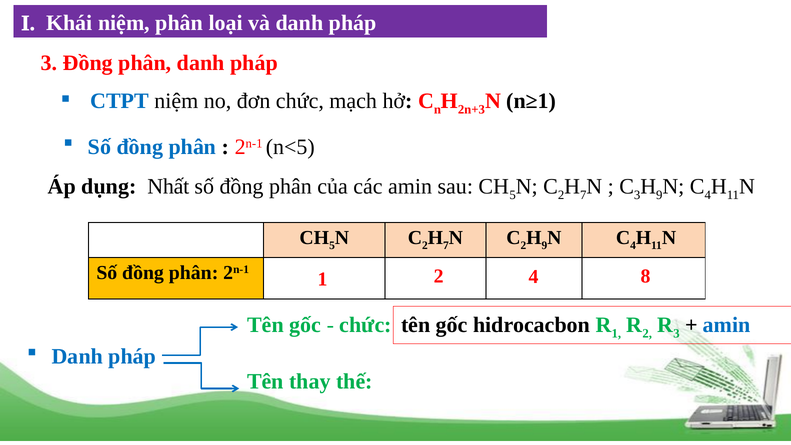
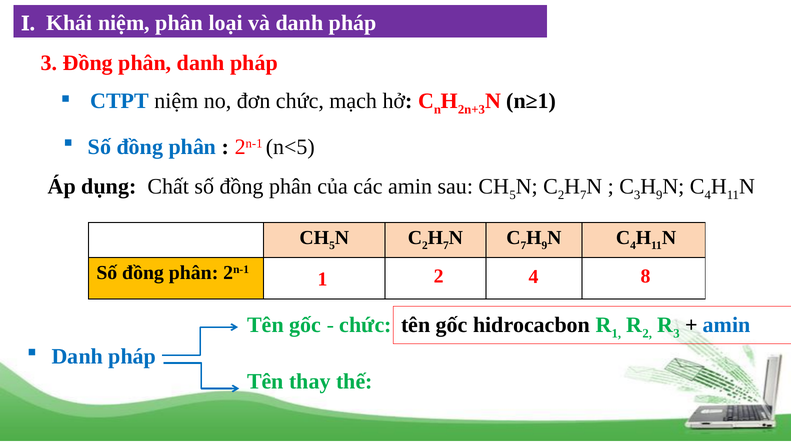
Nhất: Nhất -> Chất
2 at (523, 245): 2 -> 7
